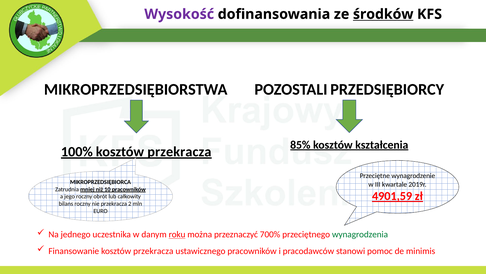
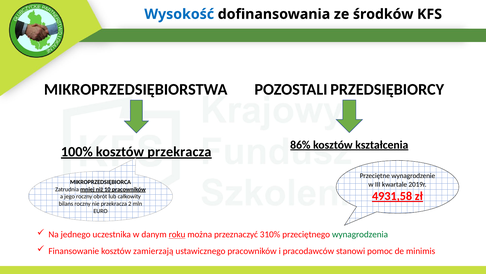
Wysokość colour: purple -> blue
środków underline: present -> none
85%: 85% -> 86%
4901,59: 4901,59 -> 4931,58
700%: 700% -> 310%
Finansowanie kosztów przekracza: przekracza -> zamierzają
